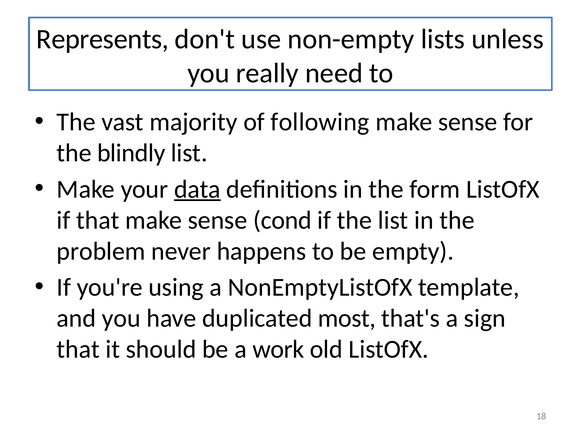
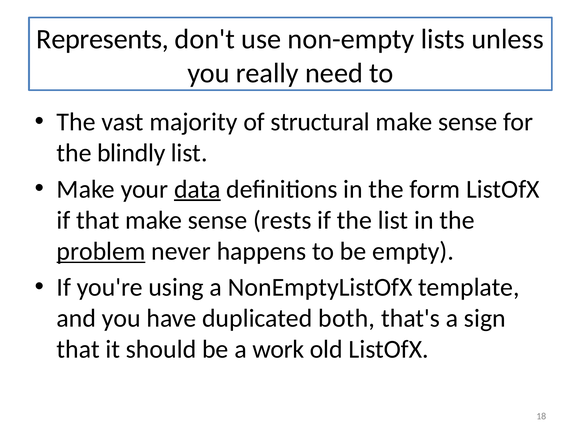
following: following -> structural
cond: cond -> rests
problem underline: none -> present
most: most -> both
